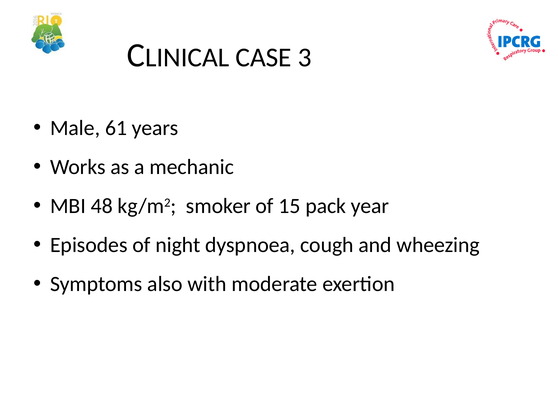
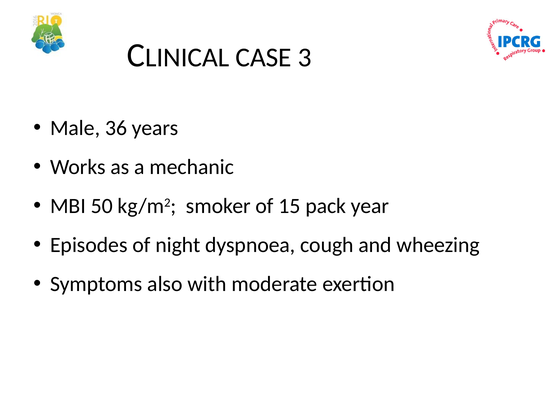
61: 61 -> 36
48: 48 -> 50
